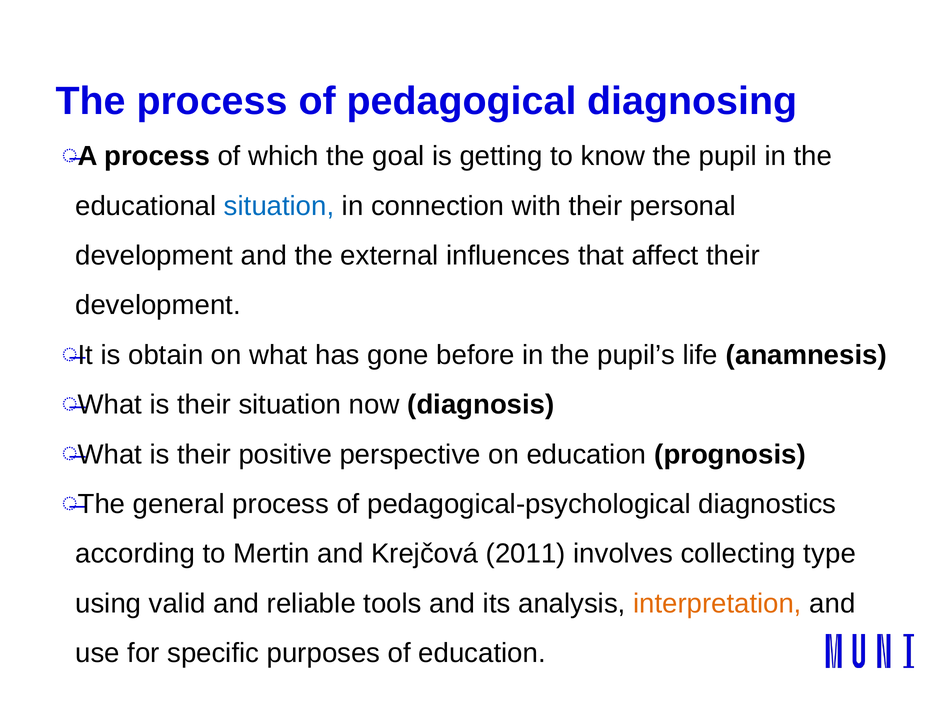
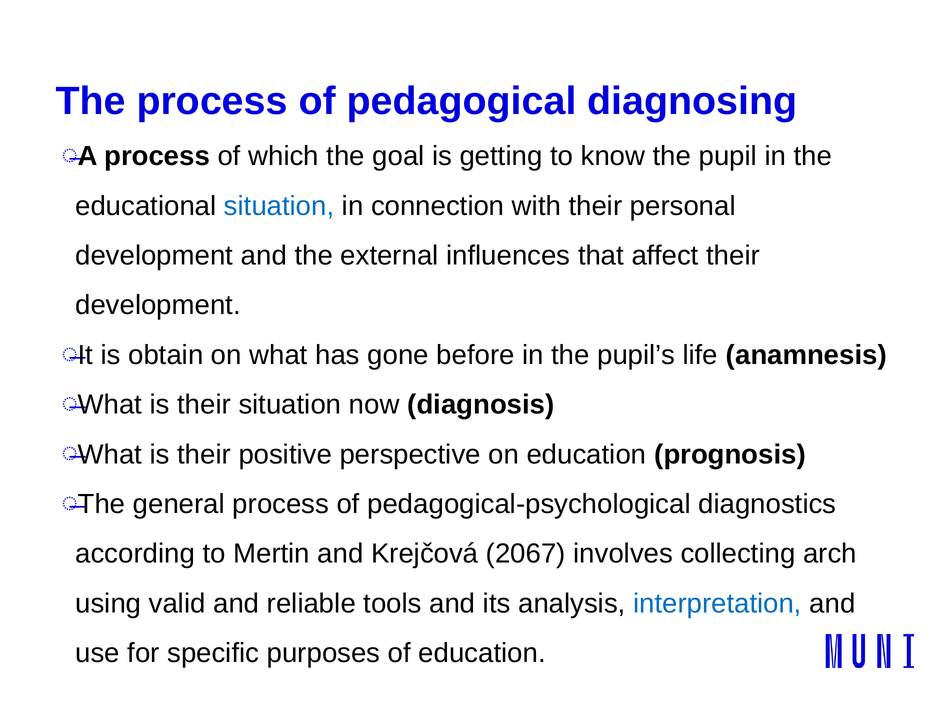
2011: 2011 -> 2067
type: type -> arch
interpretation colour: orange -> blue
